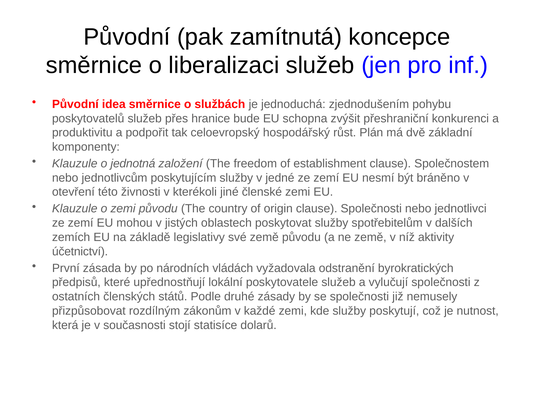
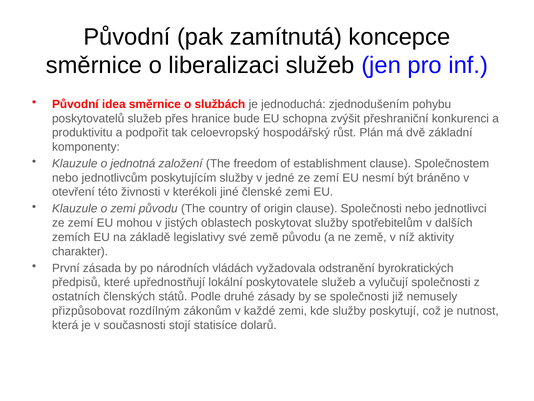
účetnictví: účetnictví -> charakter
